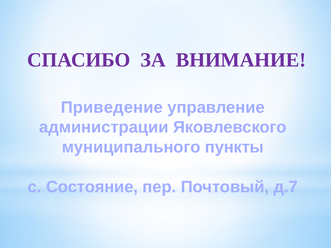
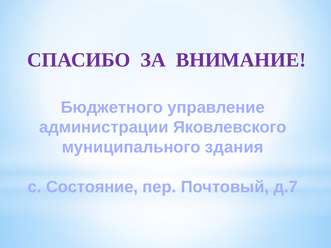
Приведение: Приведение -> Бюджетного
пункты: пункты -> здания
